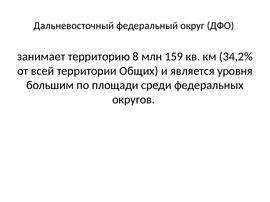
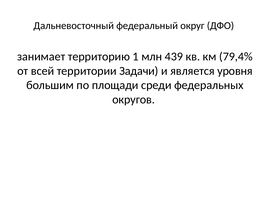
8: 8 -> 1
159: 159 -> 439
34,2%: 34,2% -> 79,4%
Общих: Общих -> Задачи
